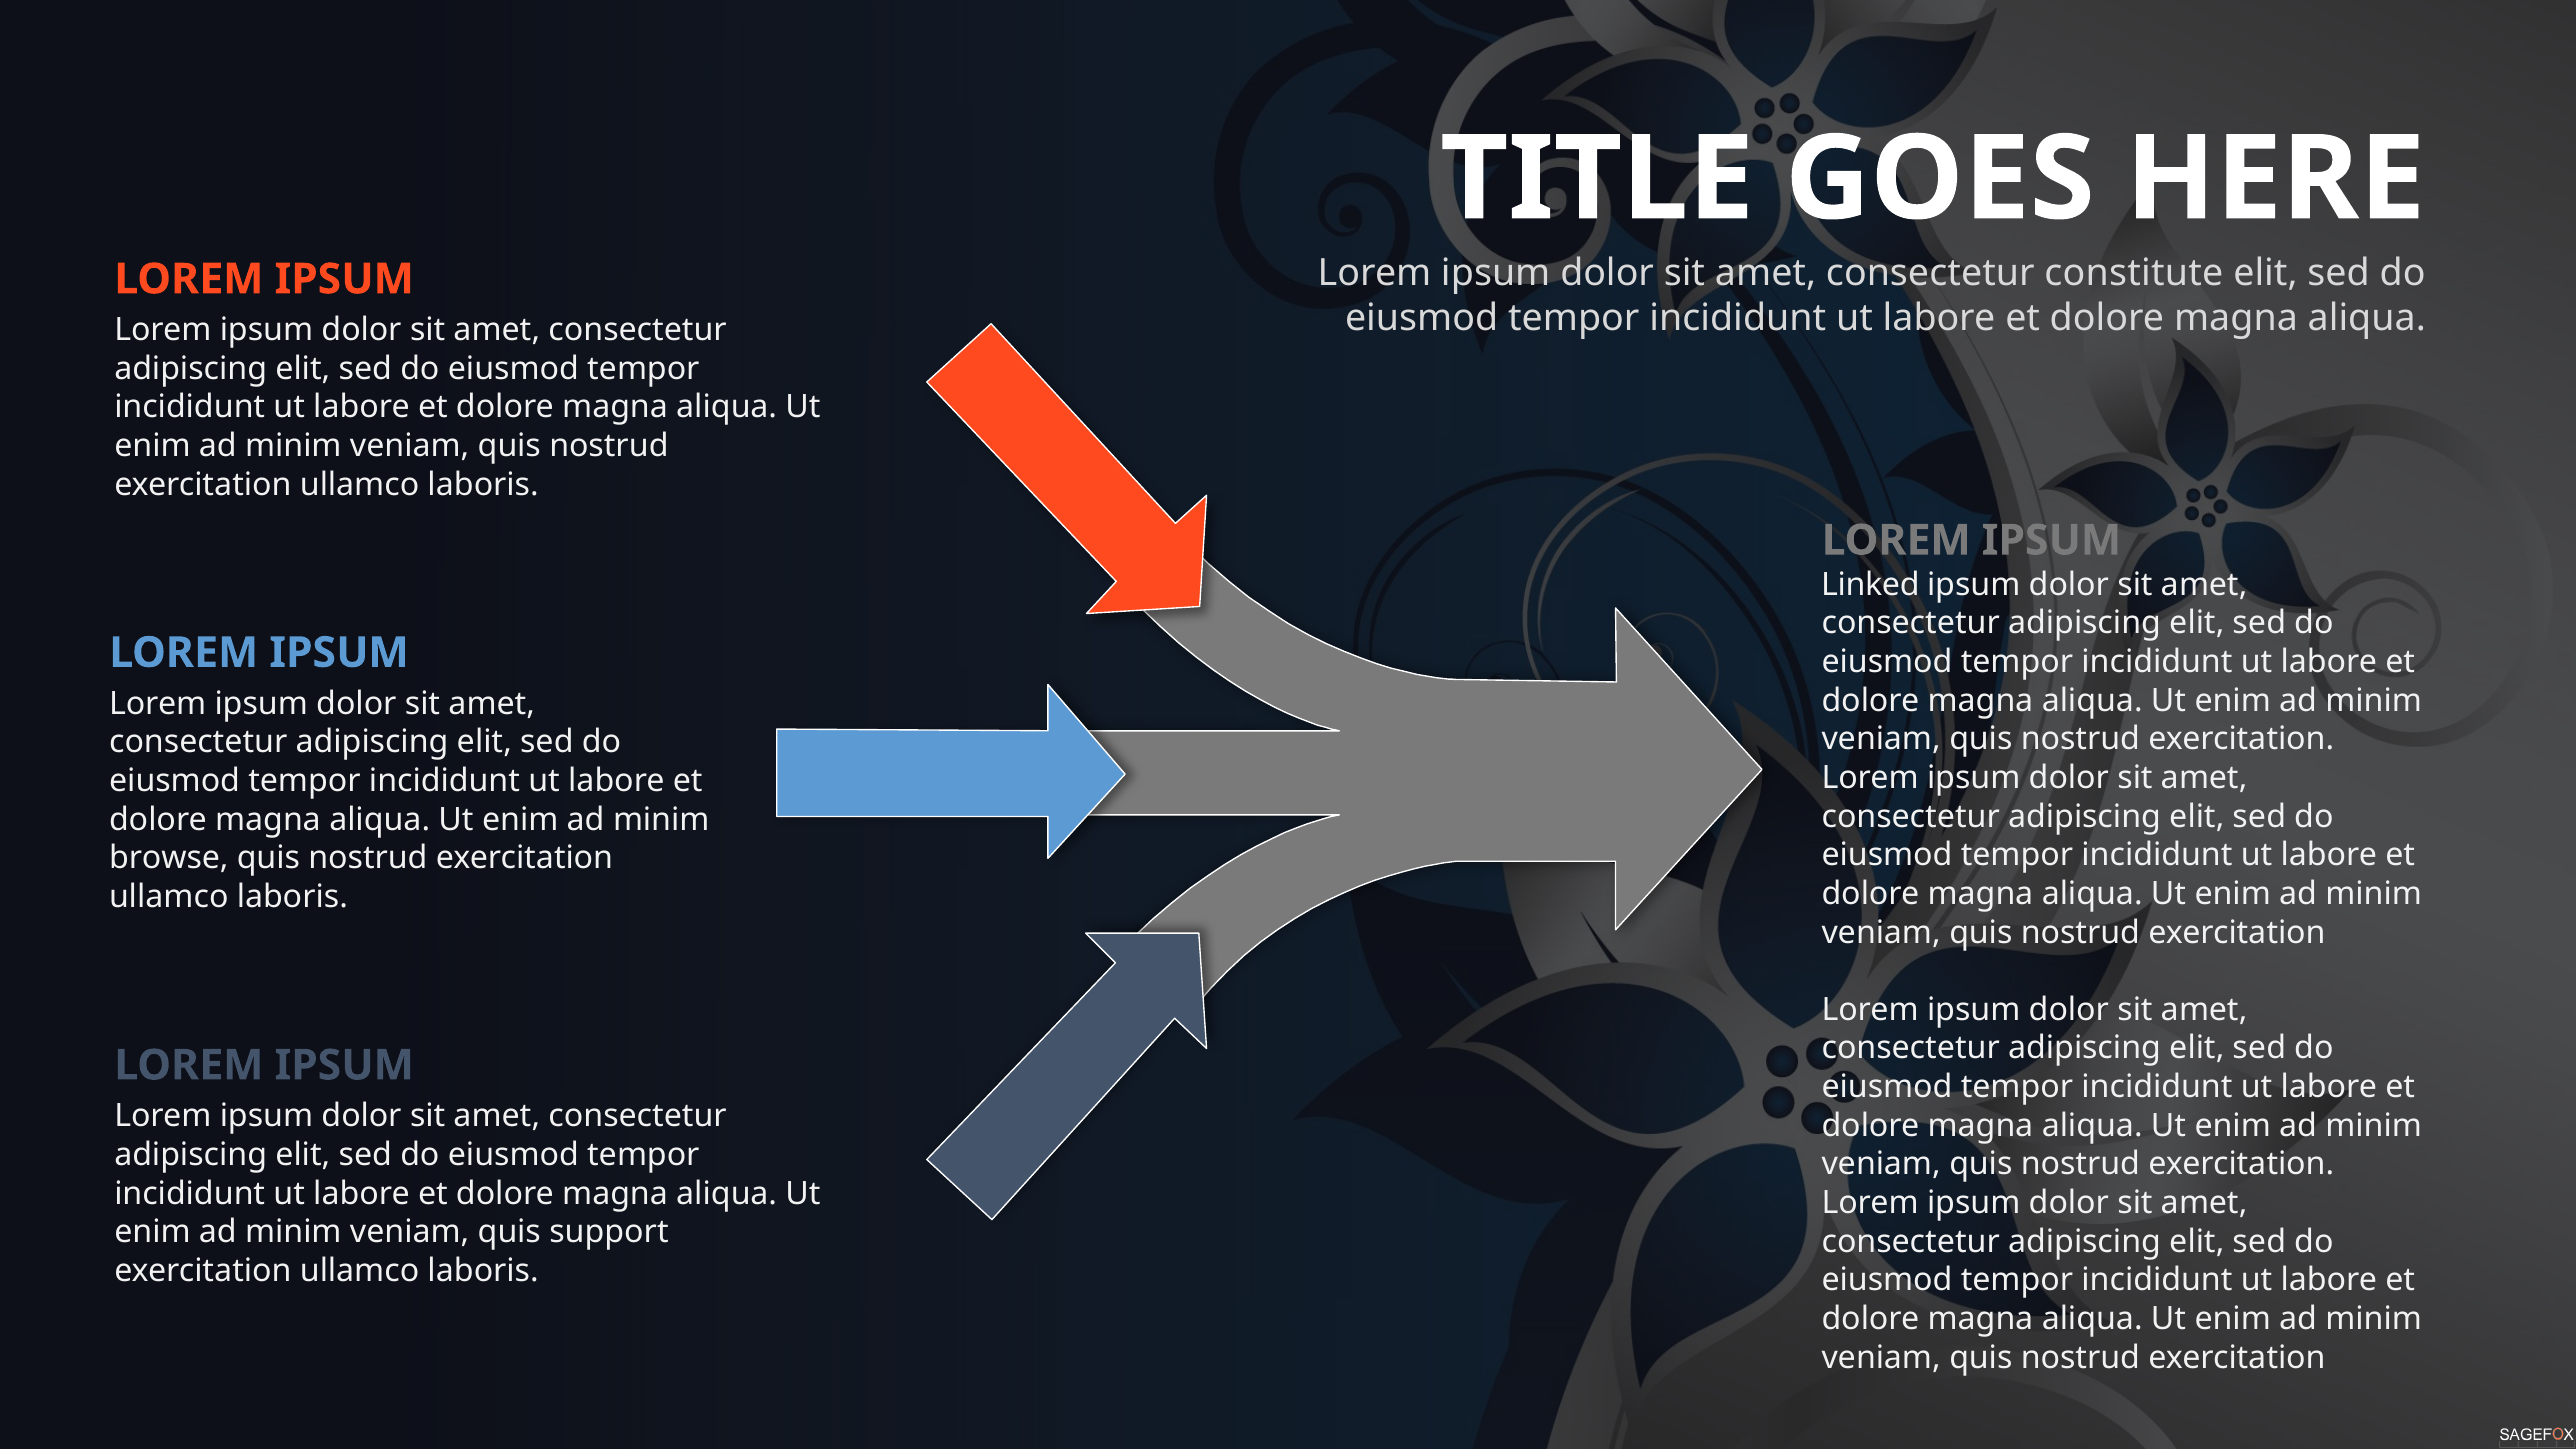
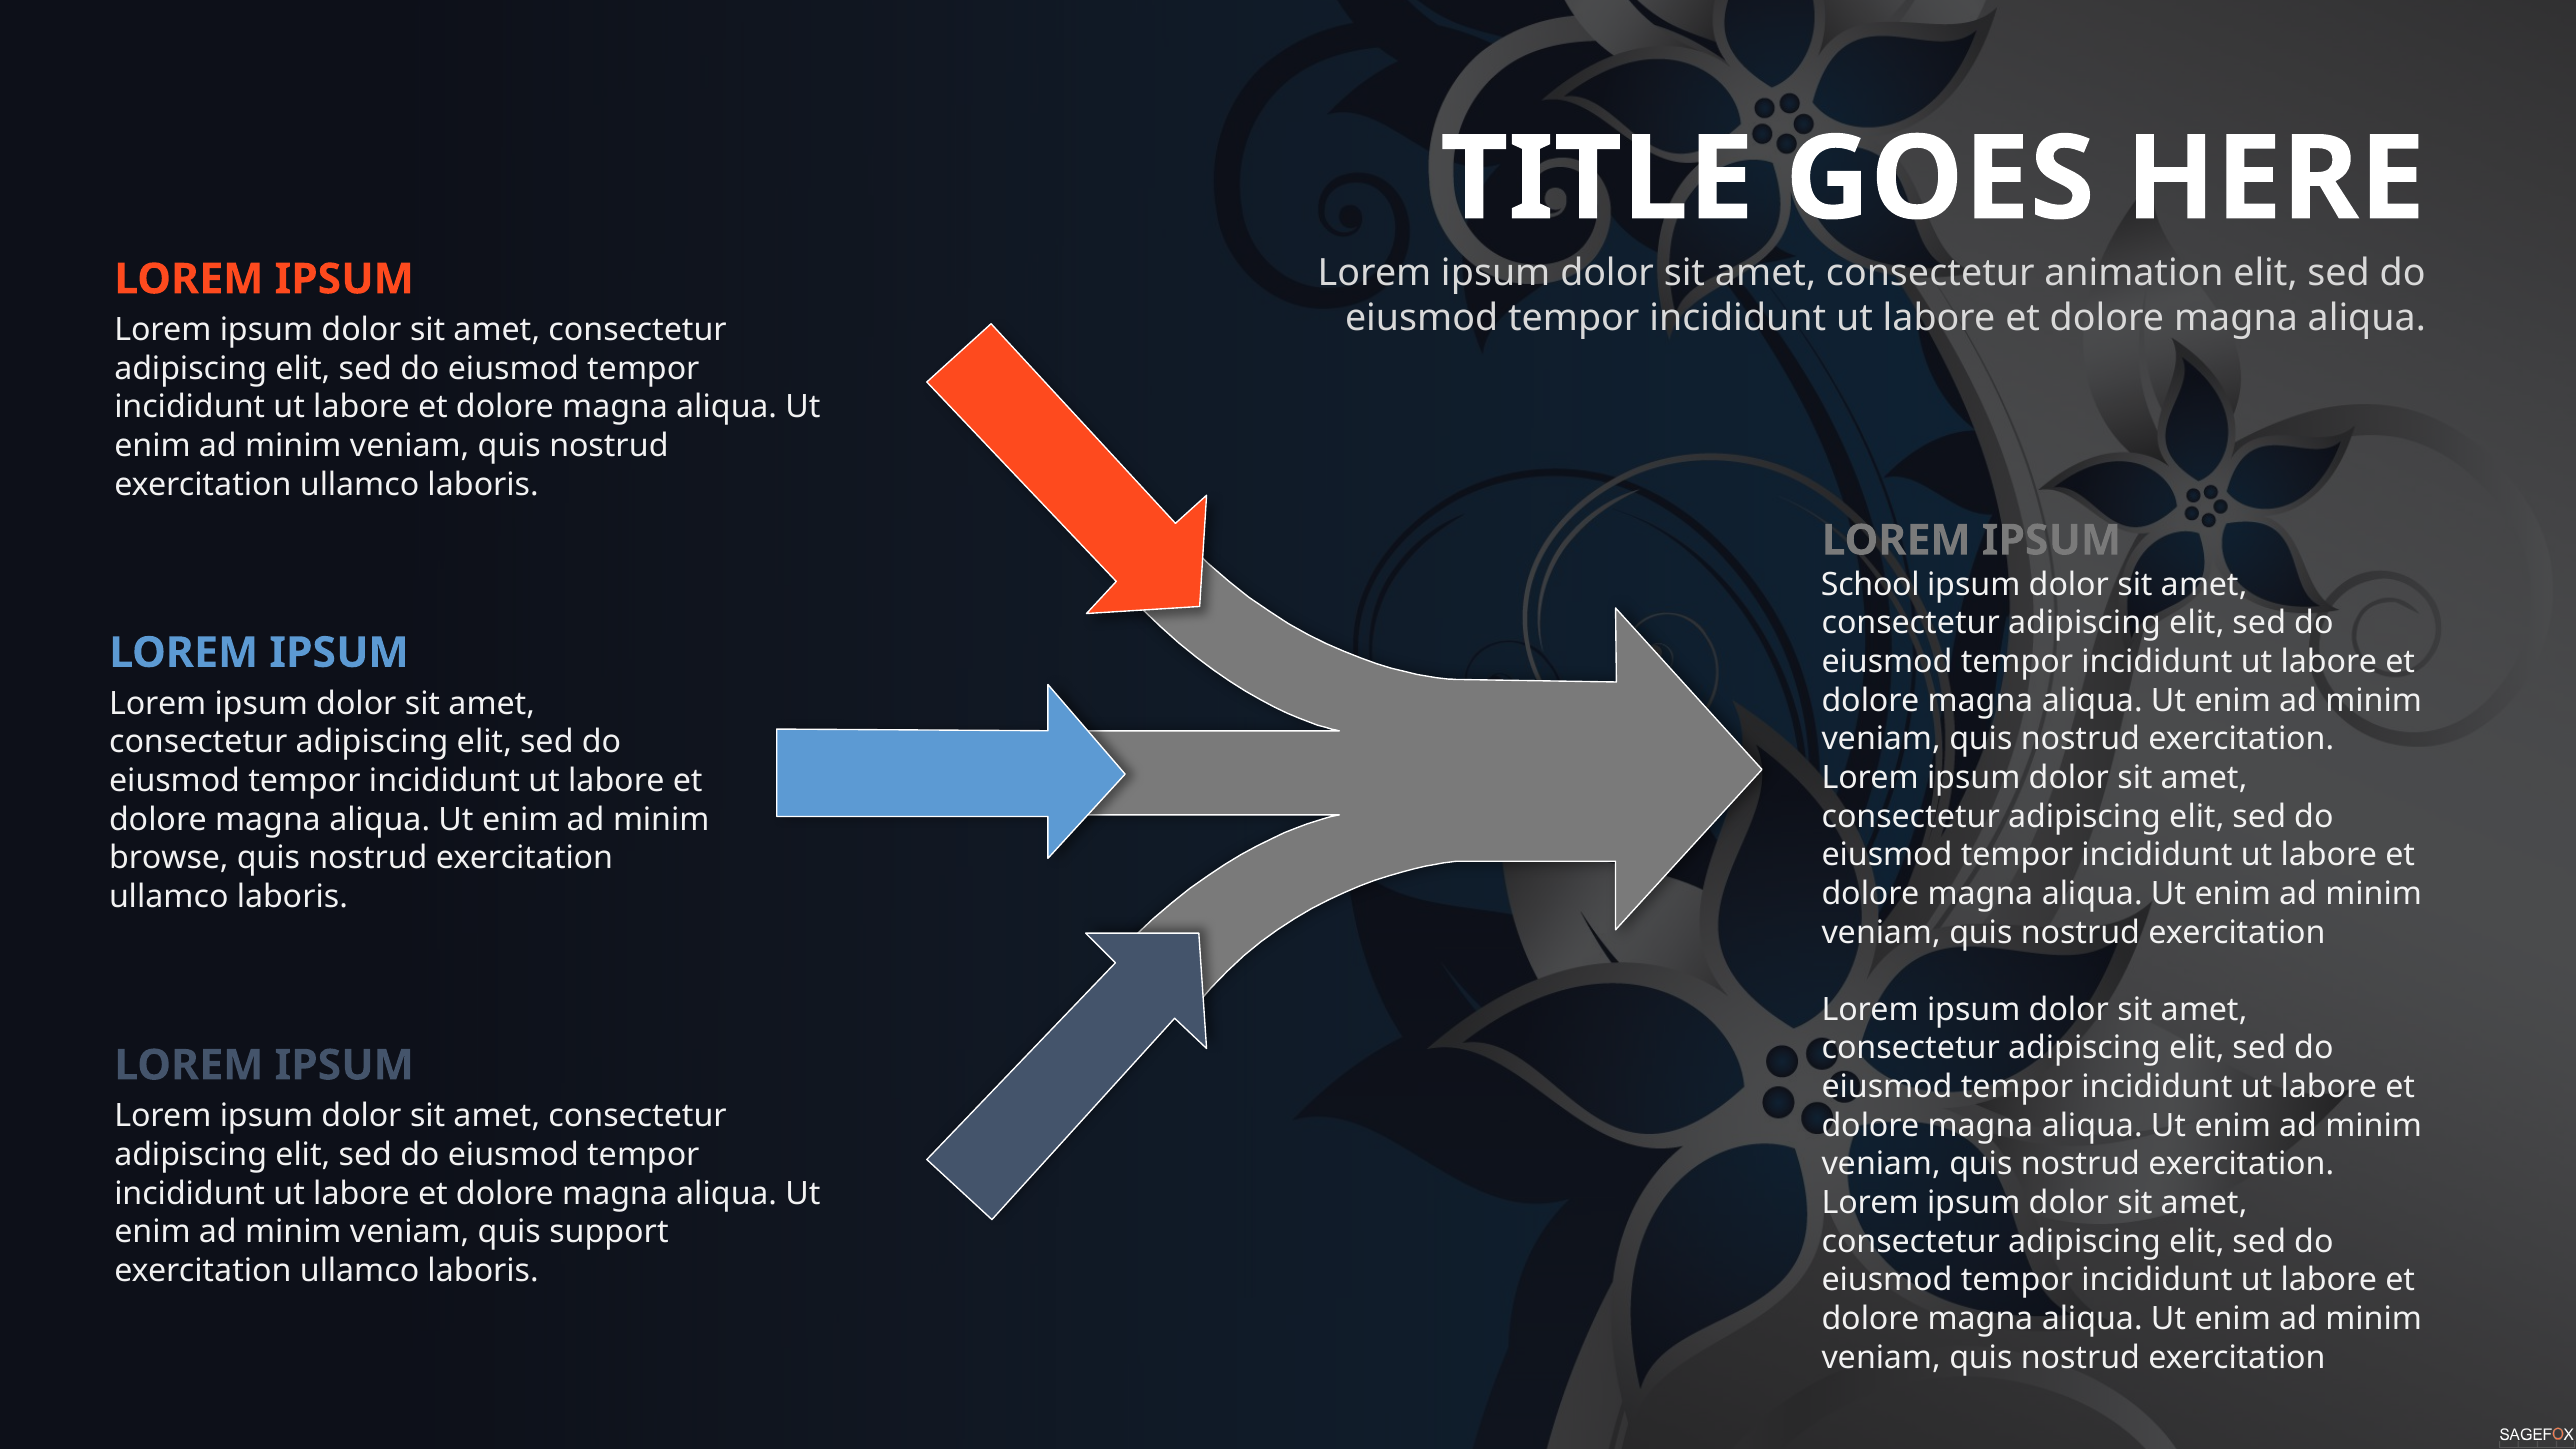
constitute: constitute -> animation
Linked: Linked -> School
